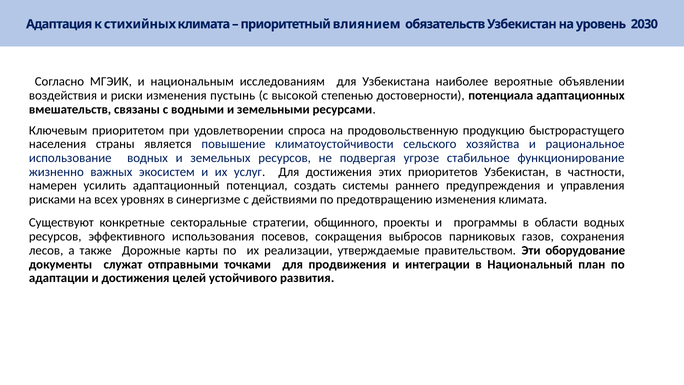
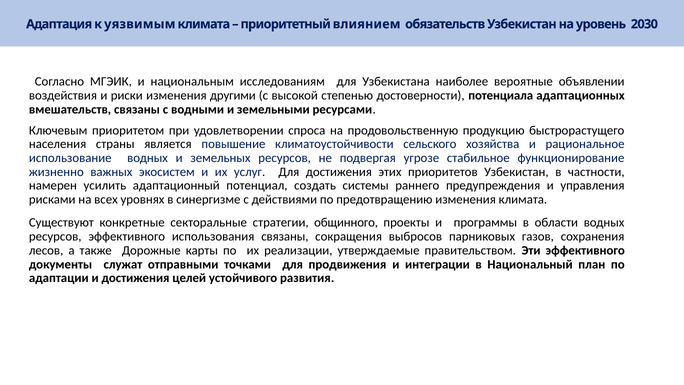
стихийных: стихийных -> уязвимым
пустынь: пустынь -> другими
использования посевов: посевов -> связаны
Эти оборудование: оборудование -> эффективного
